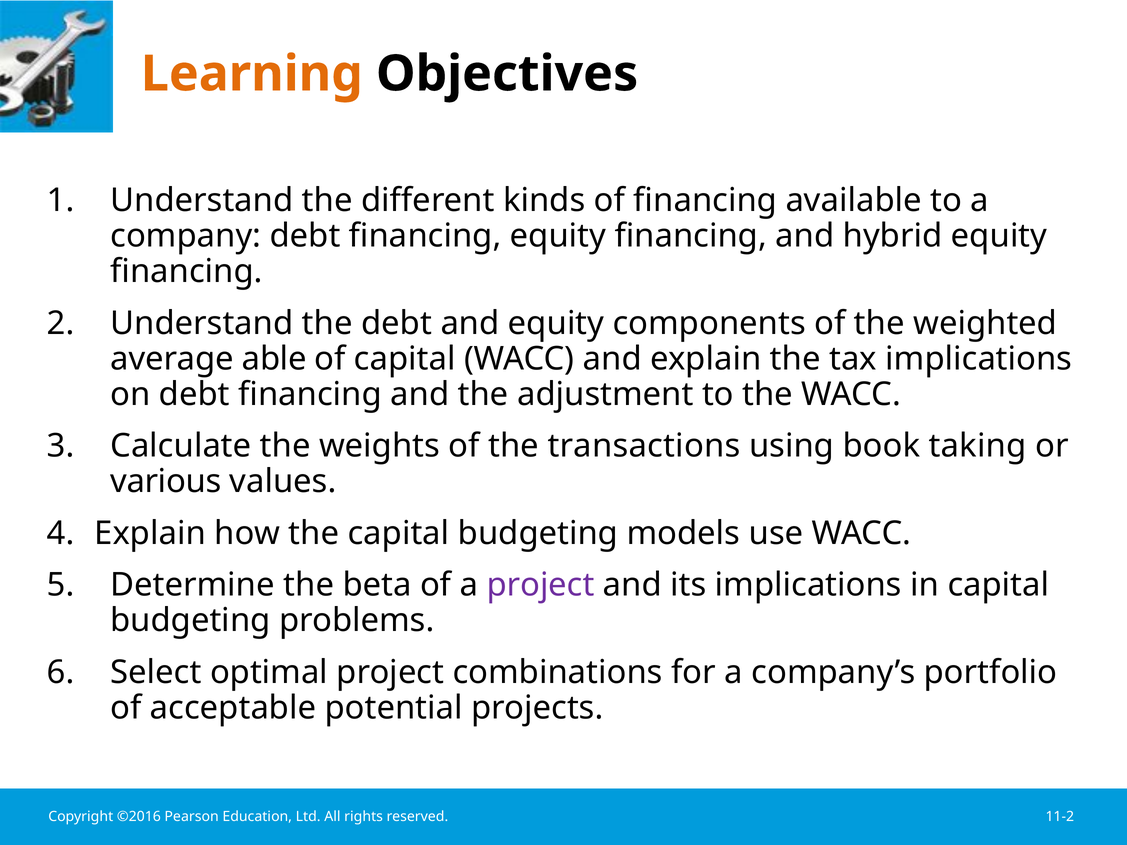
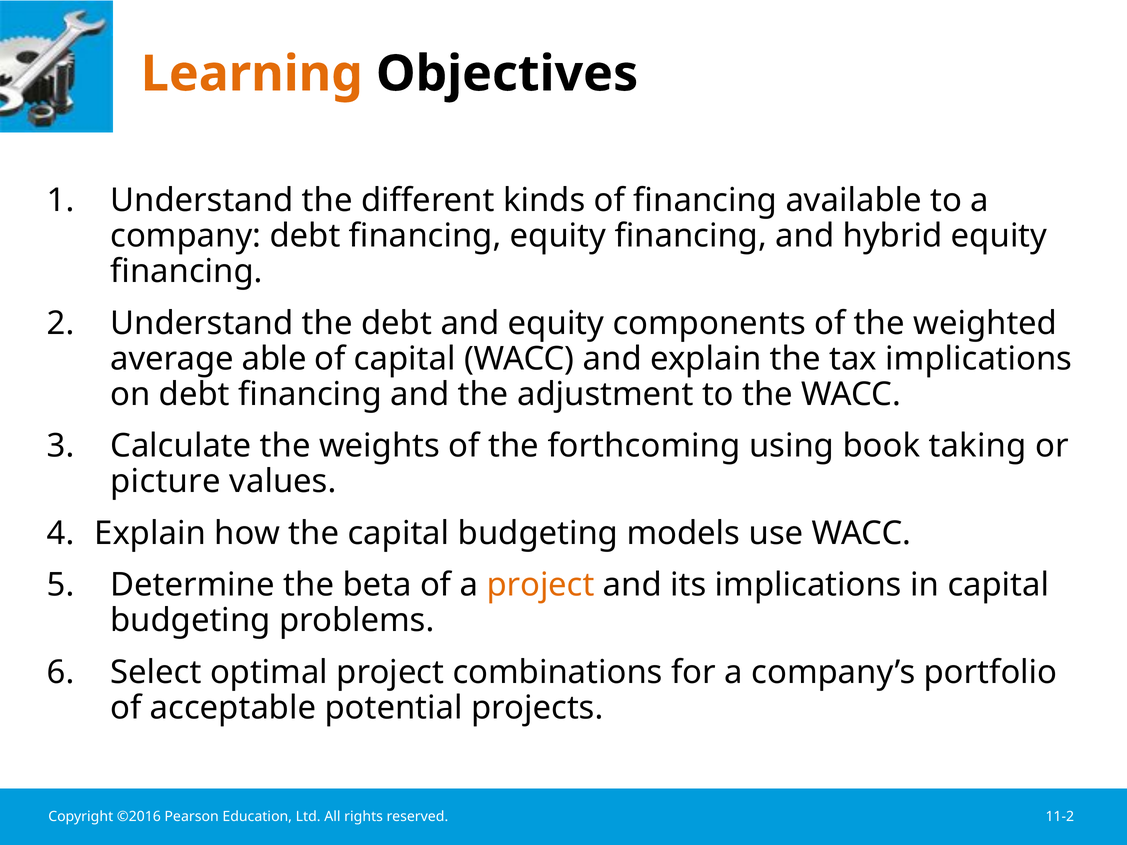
transactions: transactions -> forthcoming
various: various -> picture
project at (541, 585) colour: purple -> orange
